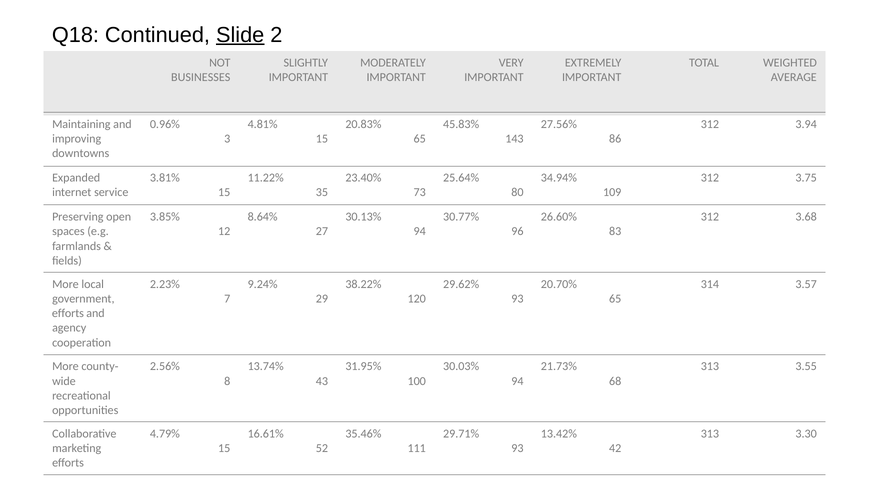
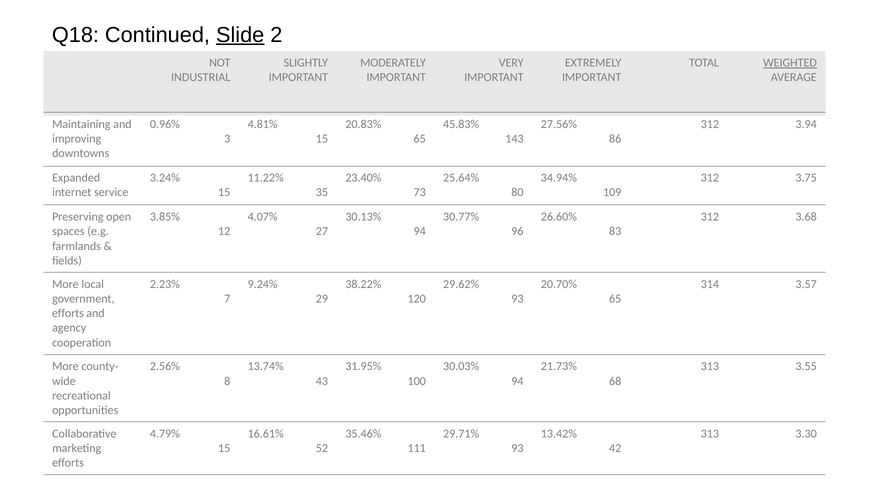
WEIGHTED underline: none -> present
BUSINESSES: BUSINESSES -> INDUSTRIAL
3.81%: 3.81% -> 3.24%
8.64%: 8.64% -> 4.07%
